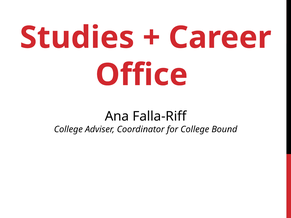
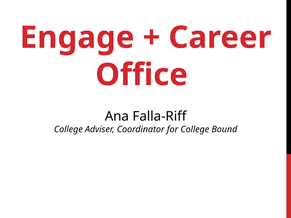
Studies: Studies -> Engage
